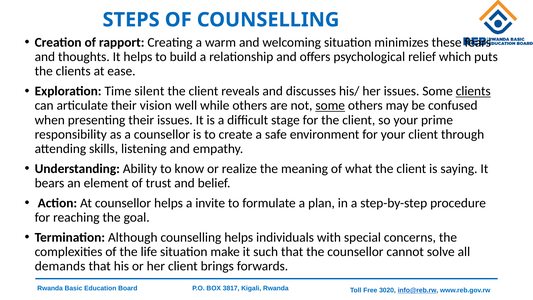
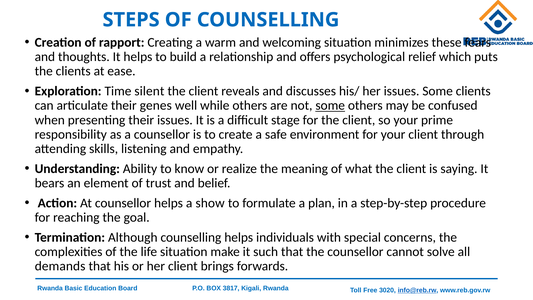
clients at (473, 91) underline: present -> none
vision: vision -> genes
invite: invite -> show
